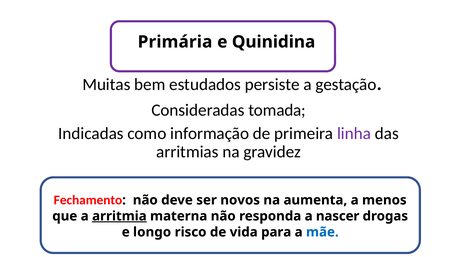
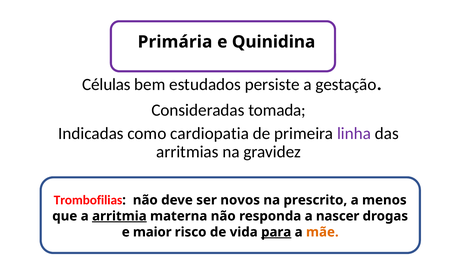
Muitas: Muitas -> Células
informação: informação -> cardiopatia
Fechamento: Fechamento -> Trombofilias
aumenta: aumenta -> prescrito
longo: longo -> maior
para underline: none -> present
mãe colour: blue -> orange
